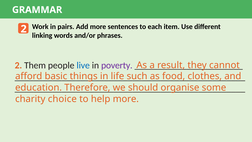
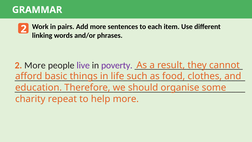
2 Them: Them -> More
live colour: blue -> purple
choice: choice -> repeat
